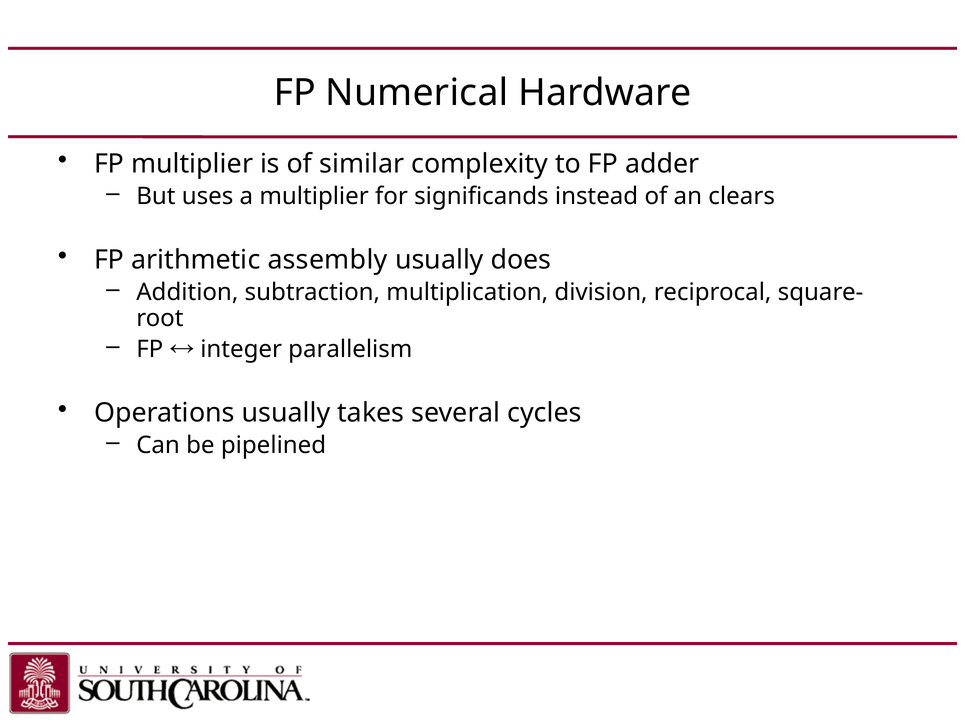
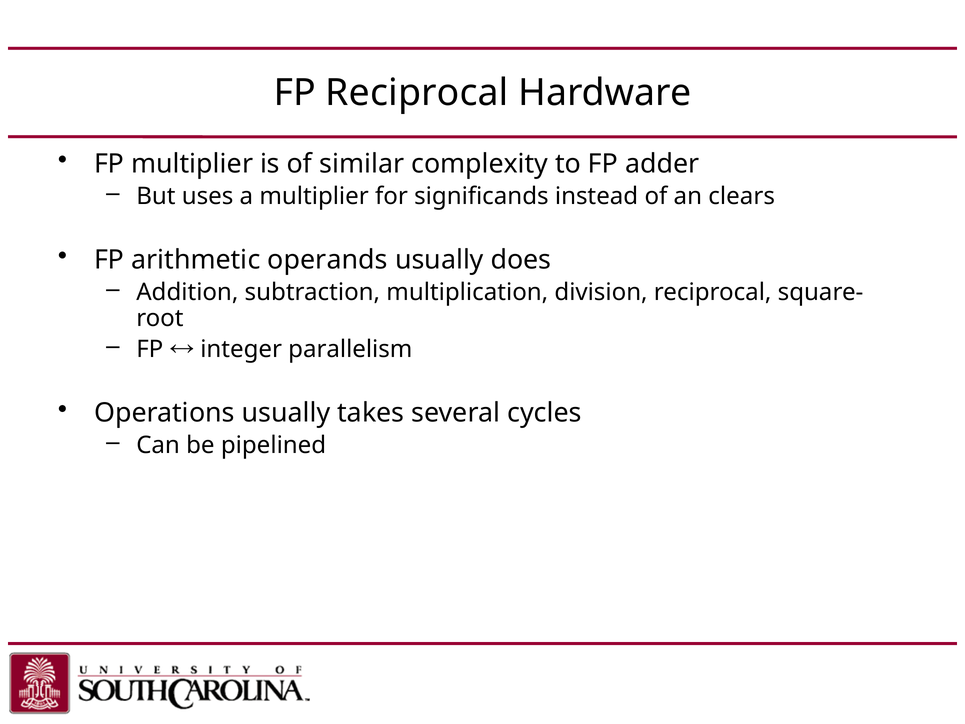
FP Numerical: Numerical -> Reciprocal
assembly: assembly -> operands
